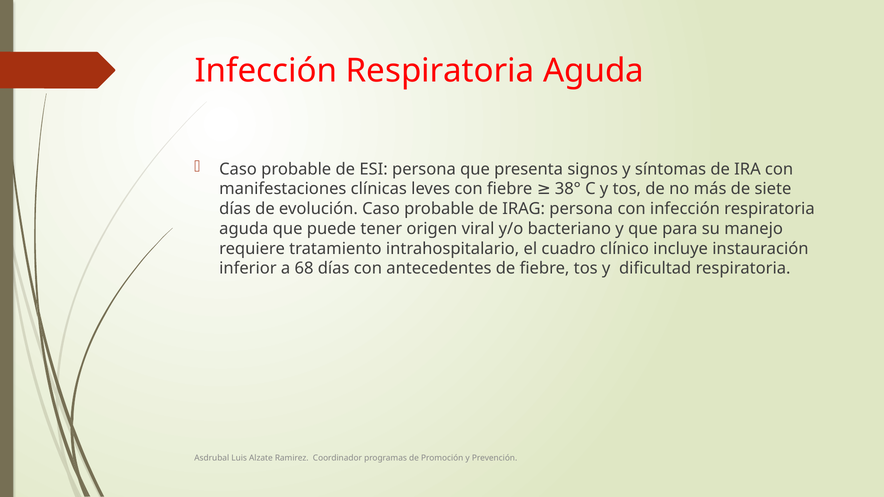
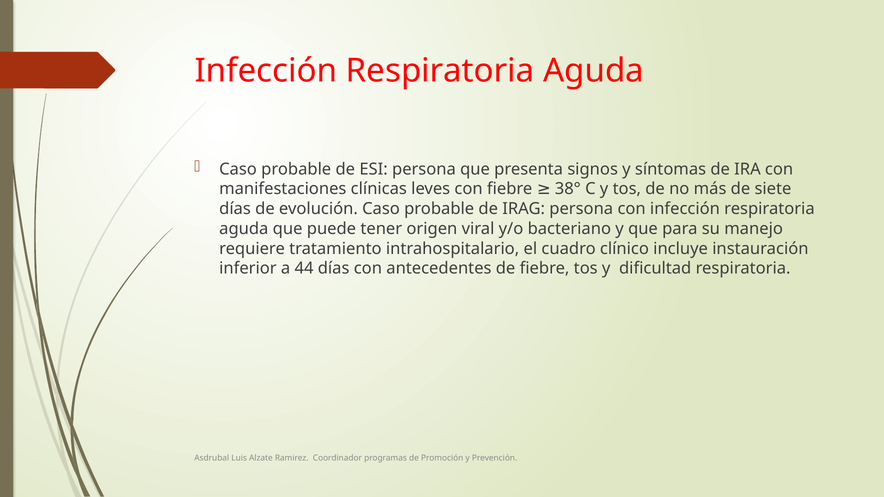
68: 68 -> 44
